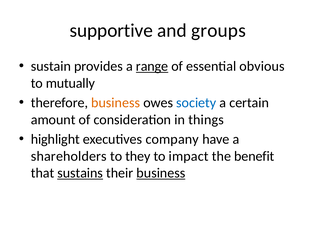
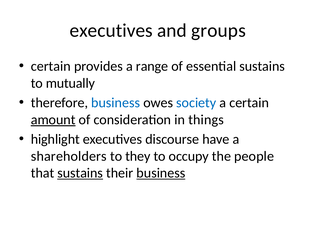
supportive at (111, 31): supportive -> executives
sustain at (51, 66): sustain -> certain
range underline: present -> none
essential obvious: obvious -> sustains
business at (116, 103) colour: orange -> blue
amount underline: none -> present
company: company -> discourse
impact: impact -> occupy
benefit: benefit -> people
